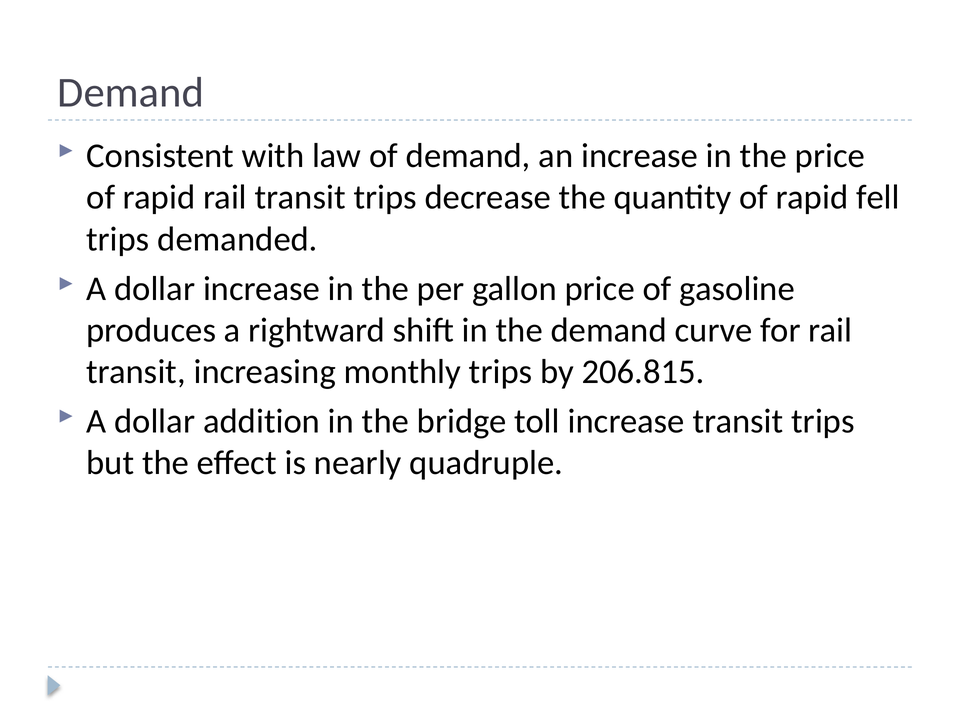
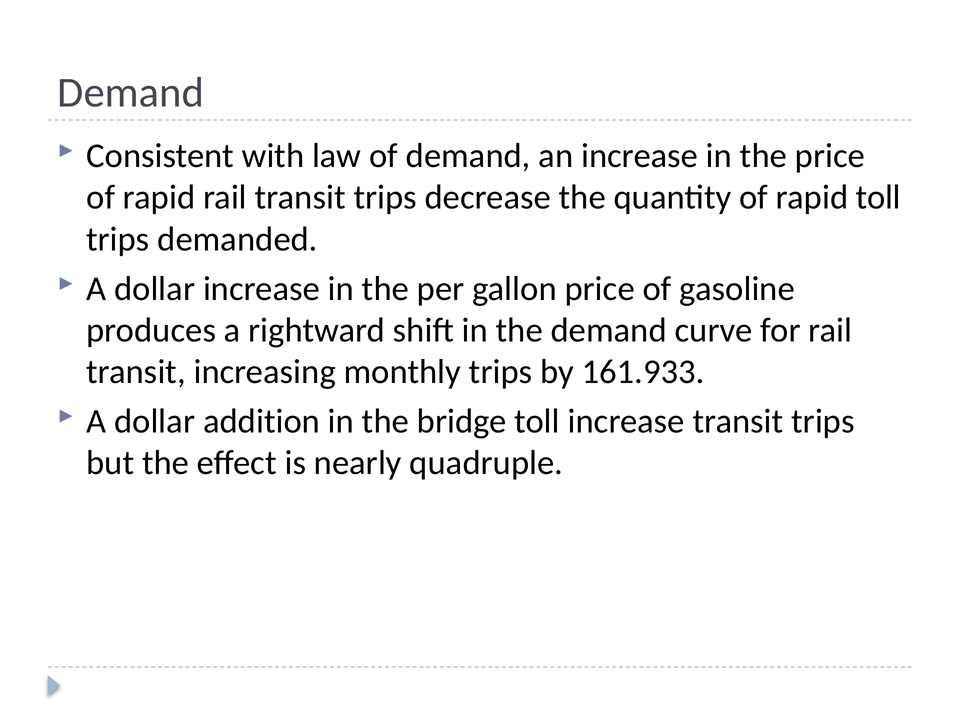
rapid fell: fell -> toll
206.815: 206.815 -> 161.933
